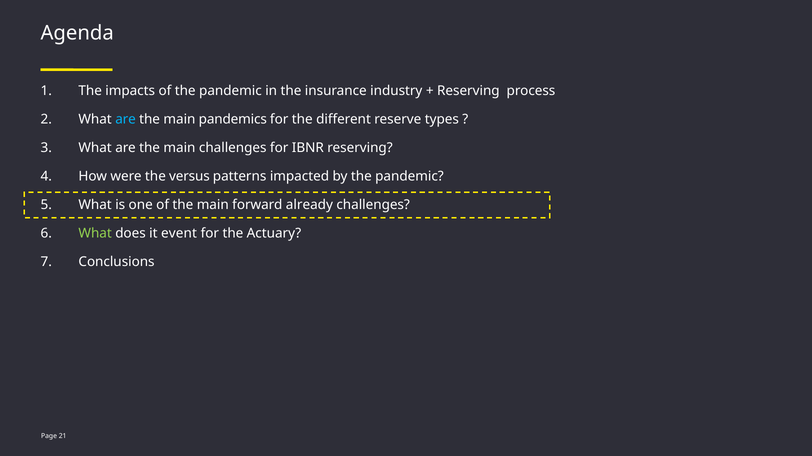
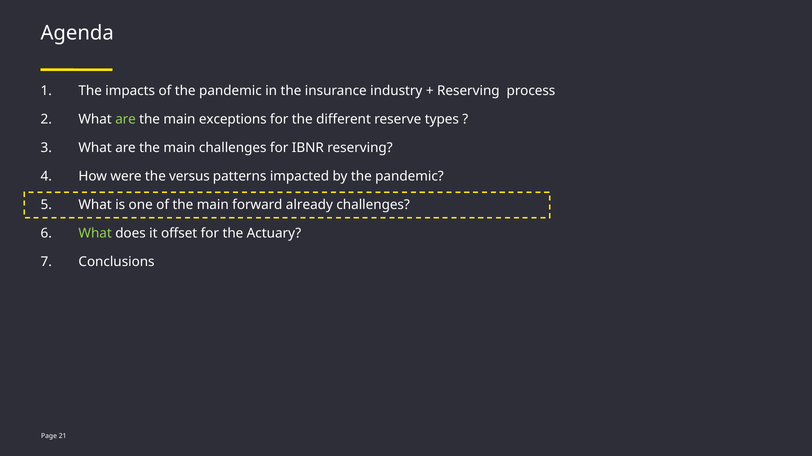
are at (126, 119) colour: light blue -> light green
pandemics: pandemics -> exceptions
event: event -> offset
